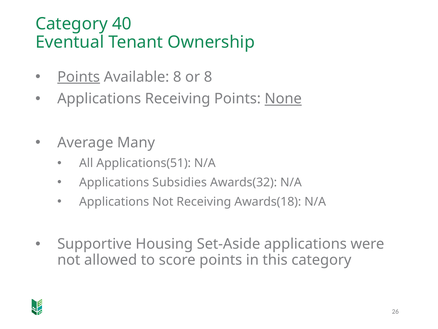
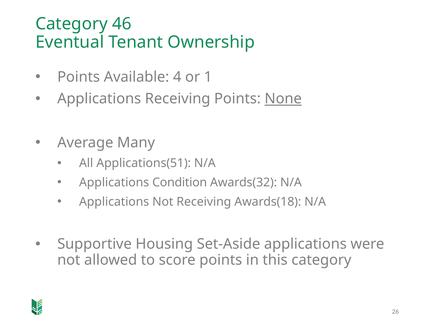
40: 40 -> 46
Points at (79, 77) underline: present -> none
Available 8: 8 -> 4
or 8: 8 -> 1
Subsidies: Subsidies -> Condition
